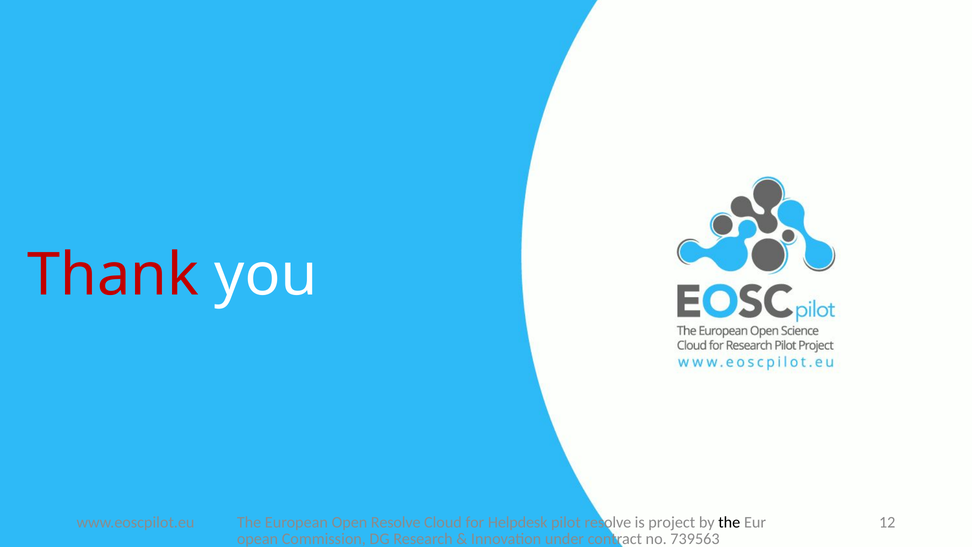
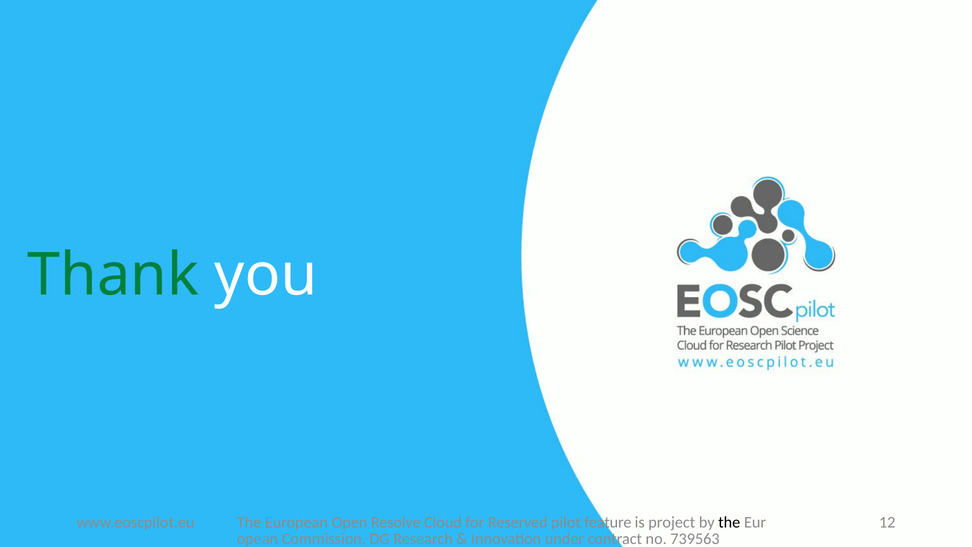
Thank colour: red -> green
Helpdesk: Helpdesk -> Reserved
pilot resolve: resolve -> feature
